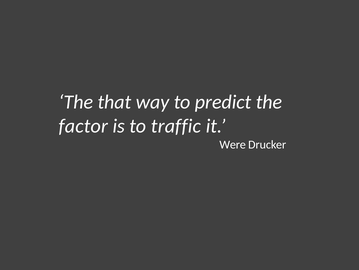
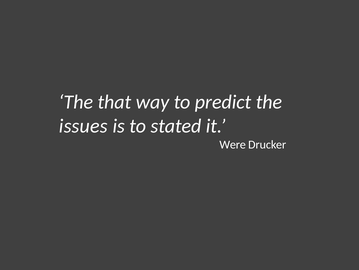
factor: factor -> issues
traffic: traffic -> stated
